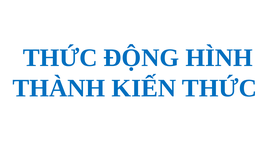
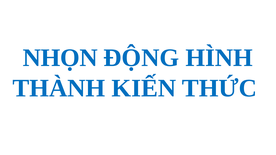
THỨC at (60, 58): THỨC -> NHỌN
